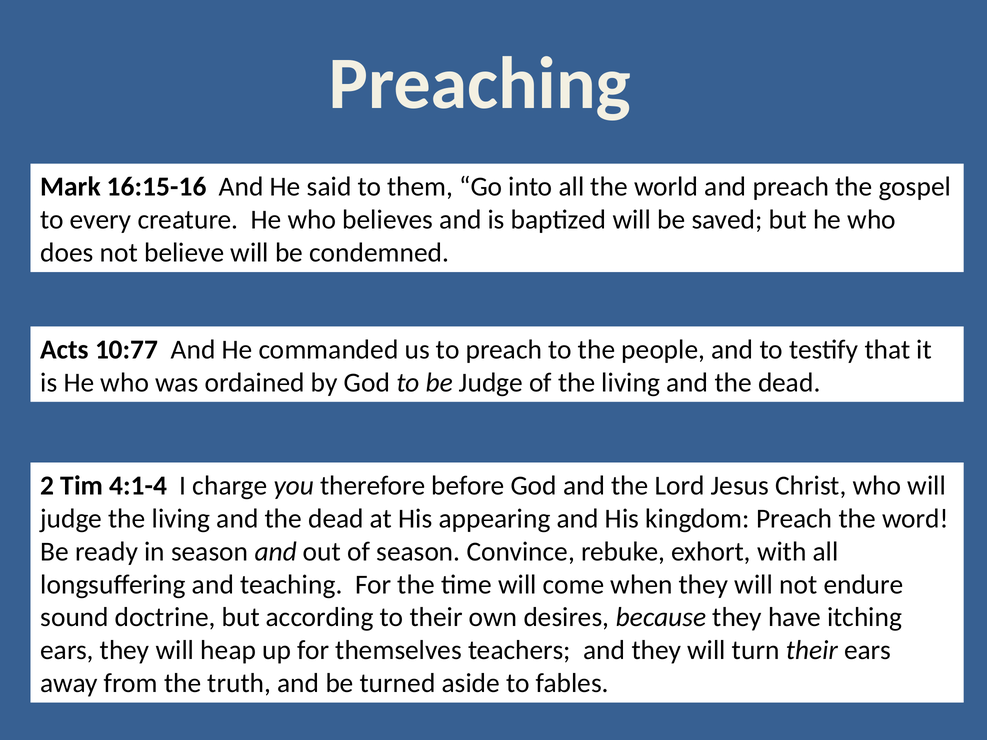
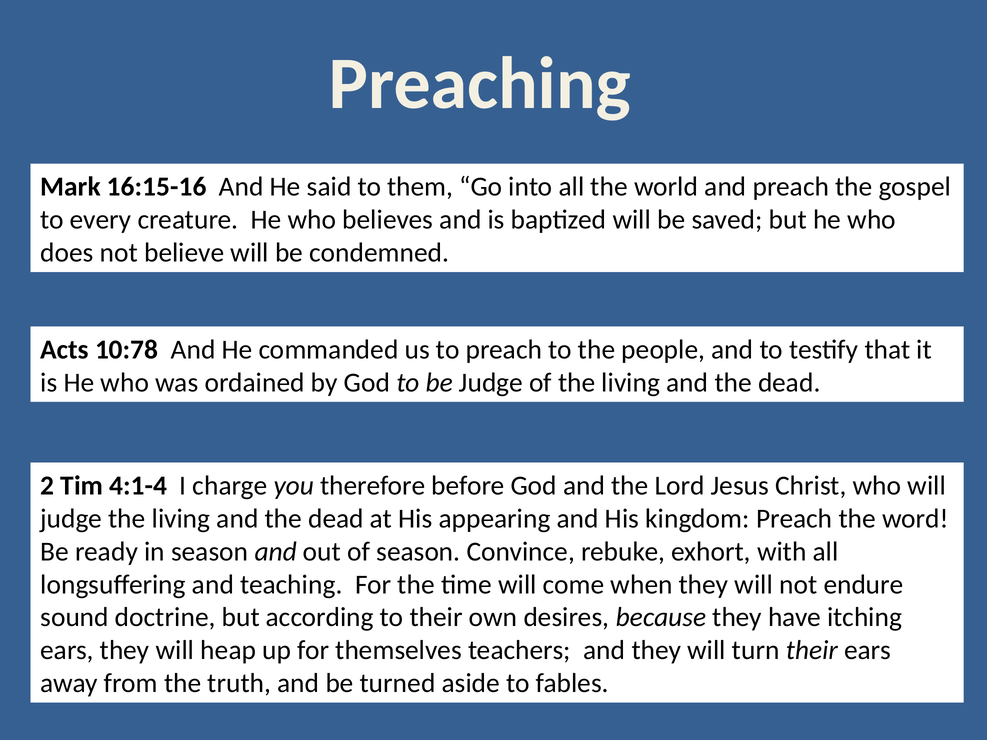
10:77: 10:77 -> 10:78
